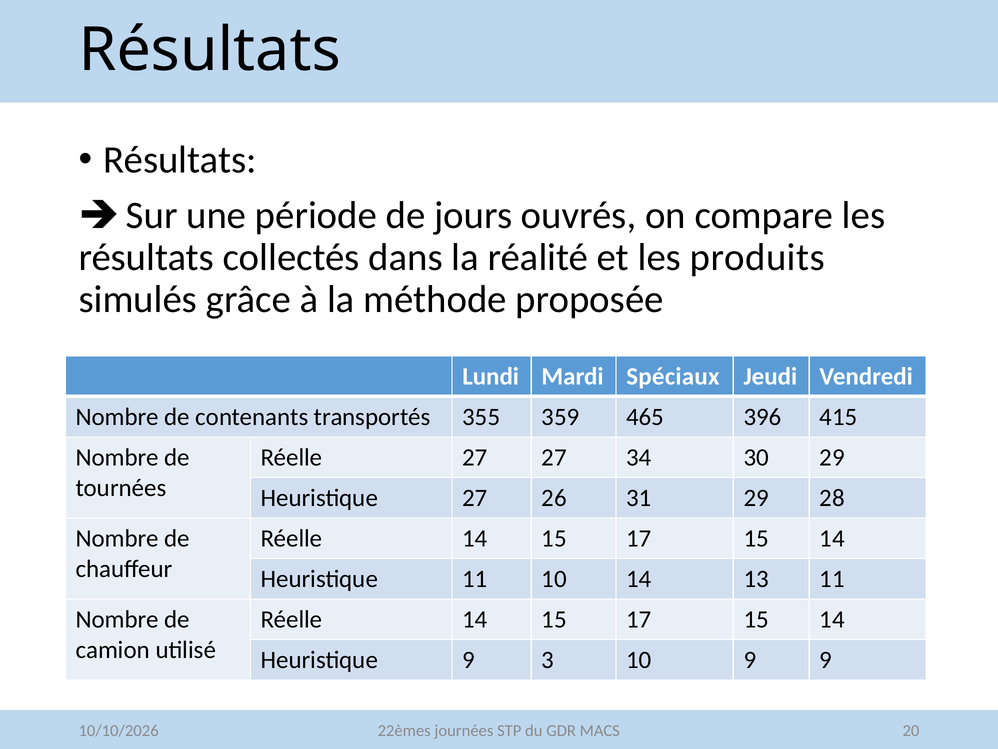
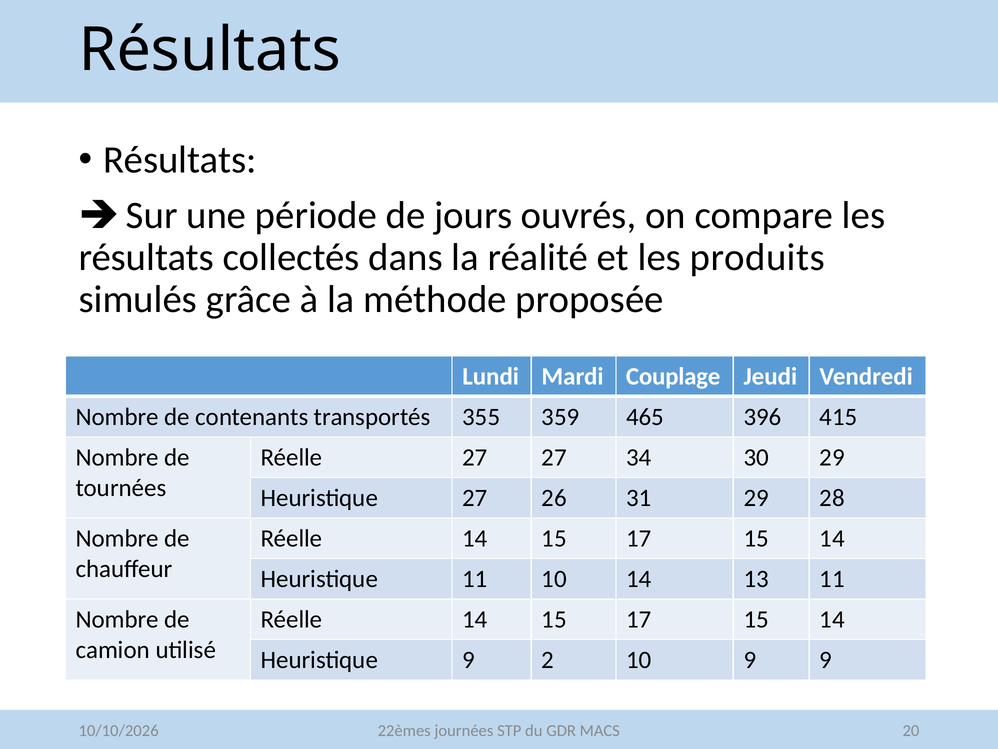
Spéciaux: Spéciaux -> Couplage
3: 3 -> 2
